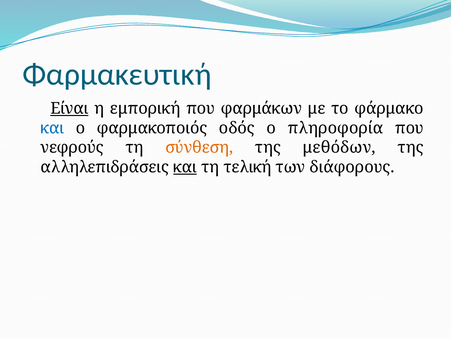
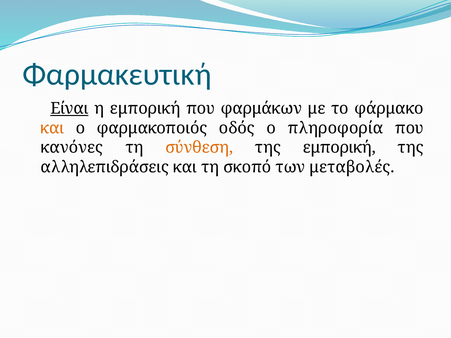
και at (52, 128) colour: blue -> orange
νεφρούς: νεφρούς -> κανόνες
της μεθόδων: μεθόδων -> εμπορική
και at (185, 167) underline: present -> none
τελική: τελική -> σκοπό
διάφορους: διάφορους -> μεταβολές
